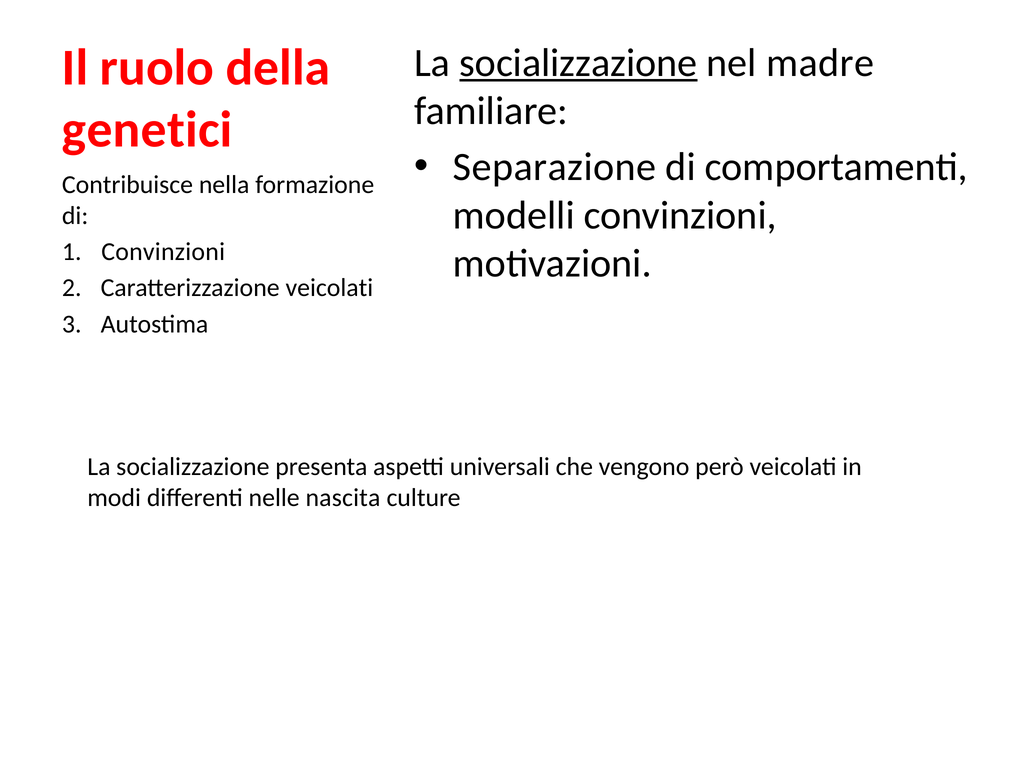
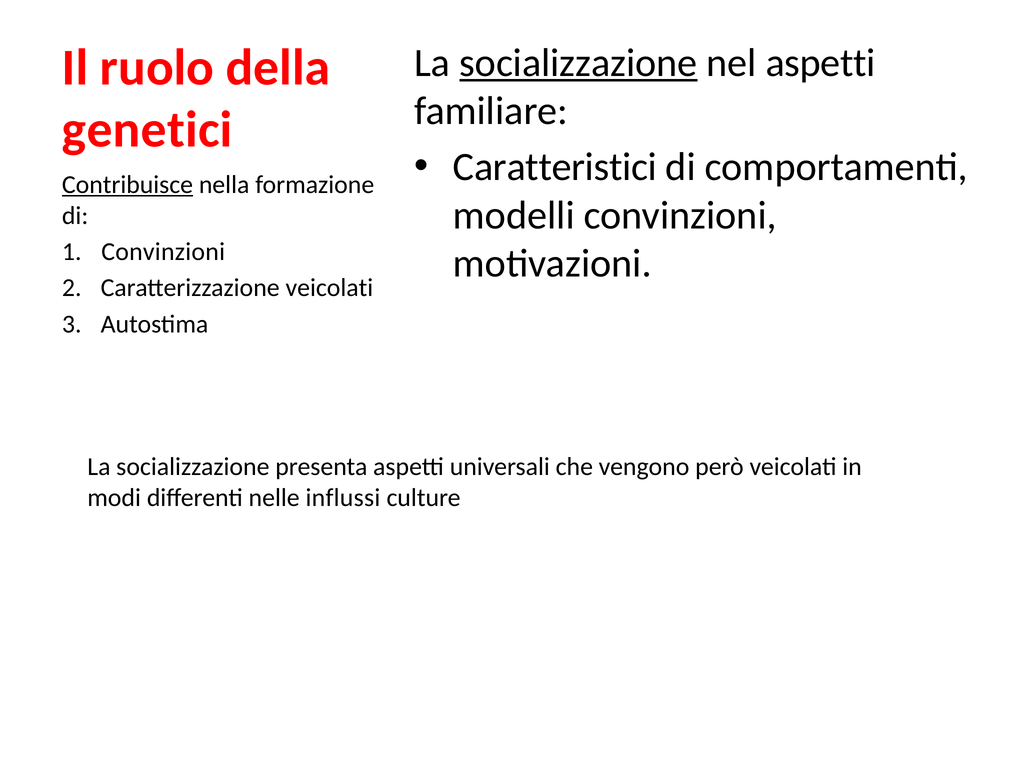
nel madre: madre -> aspetti
Separazione: Separazione -> Caratteristici
Contribuisce underline: none -> present
nascita: nascita -> influssi
